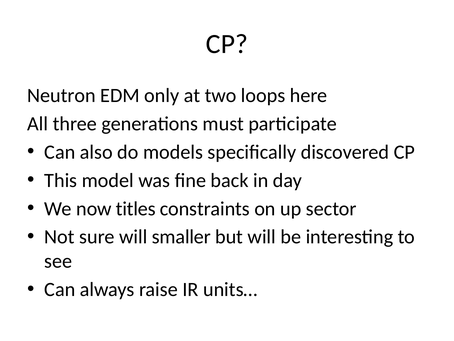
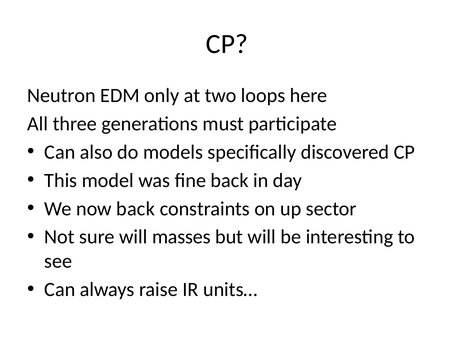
now titles: titles -> back
smaller: smaller -> masses
